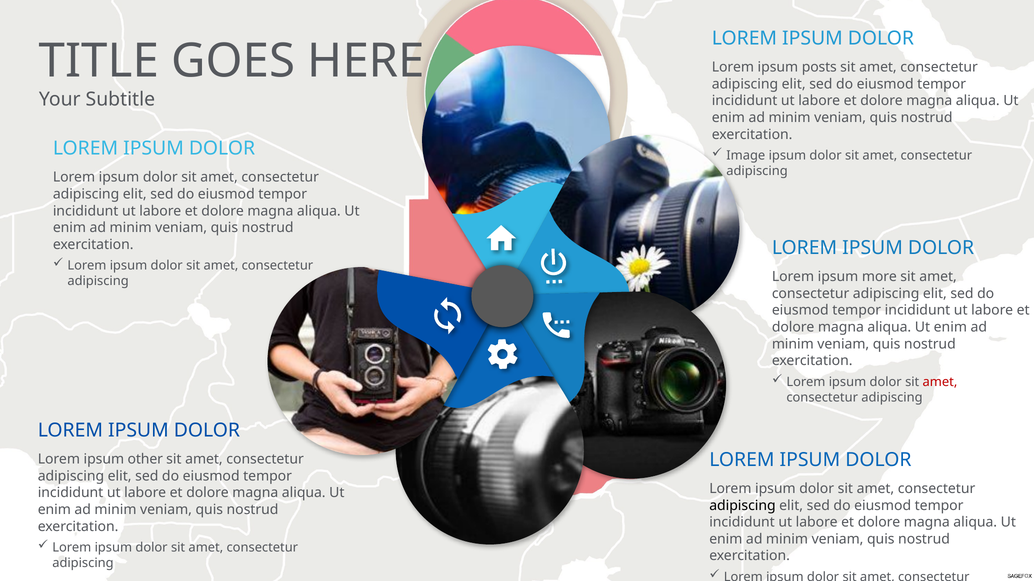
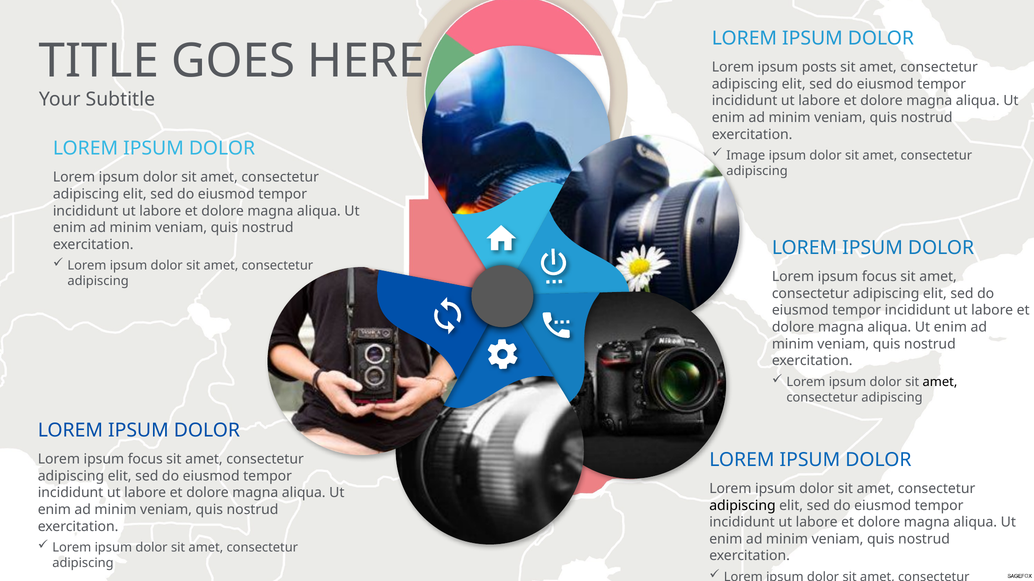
more at (879, 277): more -> focus
amet at (940, 382) colour: red -> black
other at (145, 460): other -> focus
